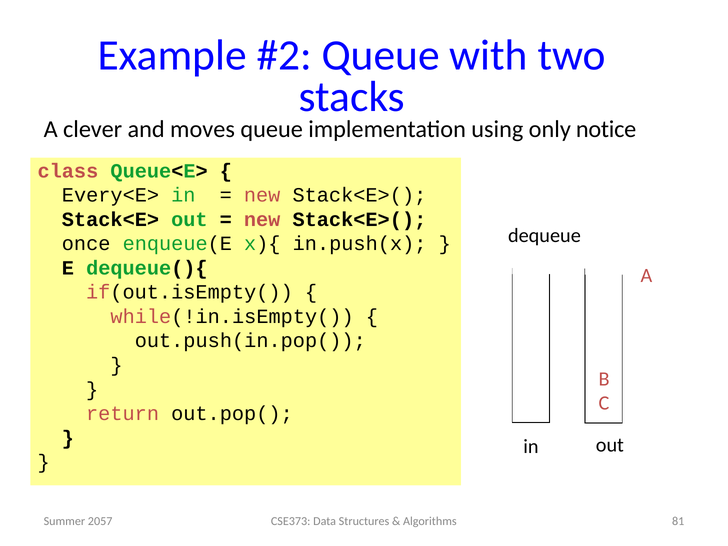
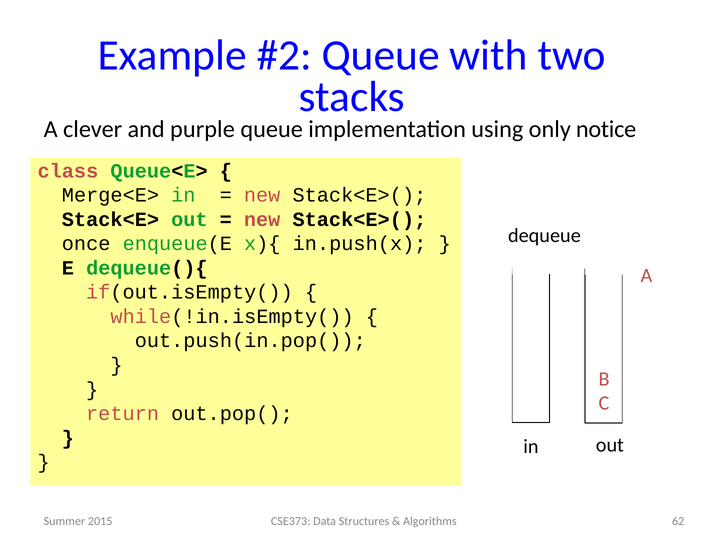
moves: moves -> purple
Every<E>: Every<E> -> Merge<E>
81: 81 -> 62
2057: 2057 -> 2015
